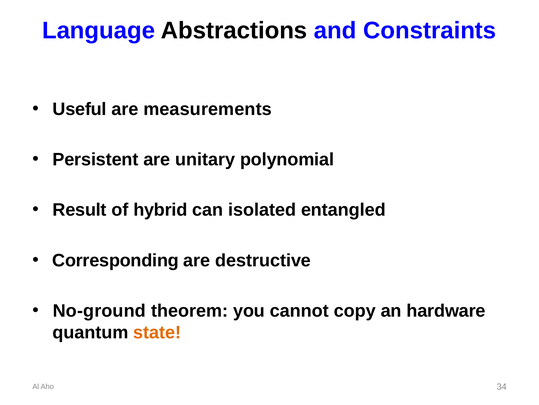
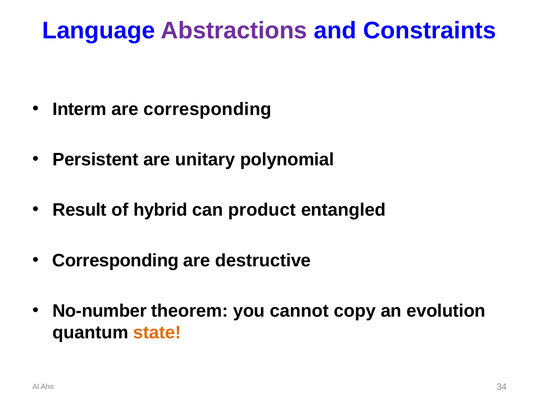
Abstractions colour: black -> purple
Useful: Useful -> Interm
are measurements: measurements -> corresponding
isolated: isolated -> product
No-ground: No-ground -> No-number
hardware: hardware -> evolution
